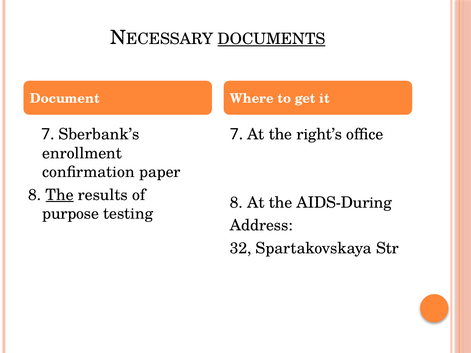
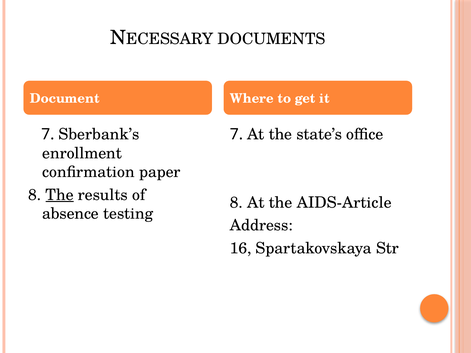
DOCUMENTS underline: present -> none
right’s: right’s -> state’s
AIDS-During: AIDS-During -> AIDS-Article
purpose: purpose -> absence
32: 32 -> 16
